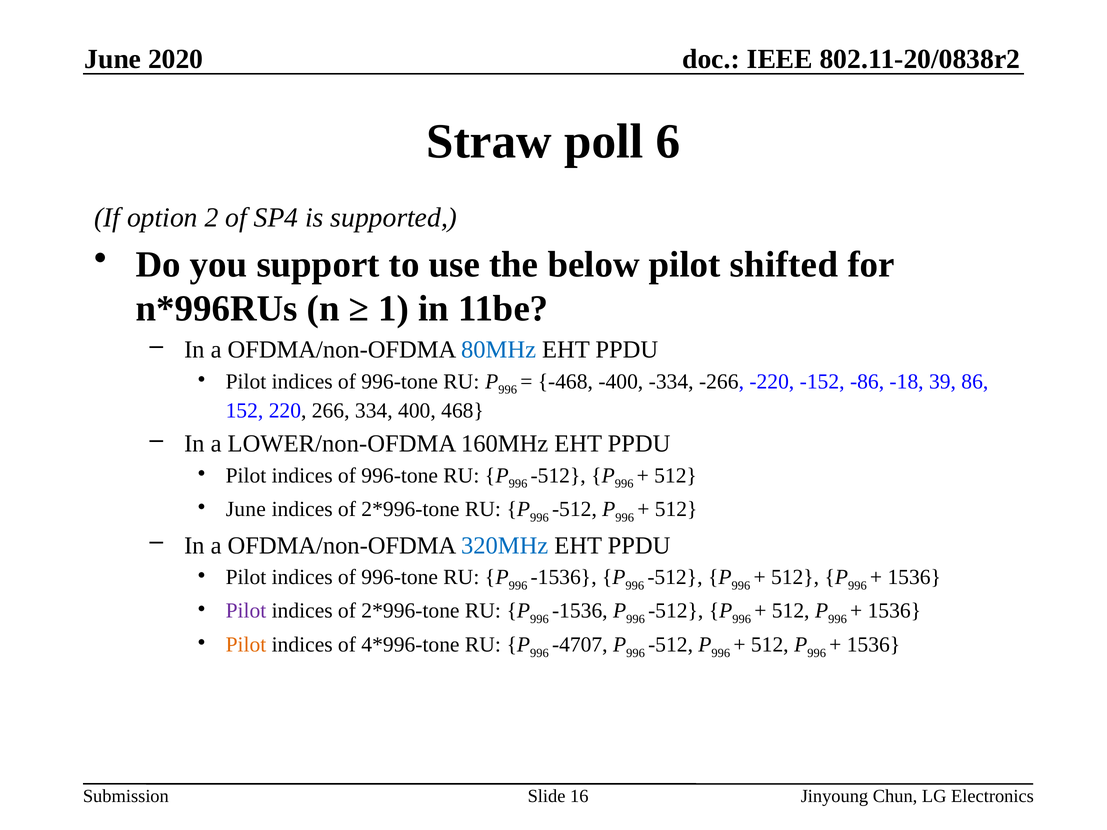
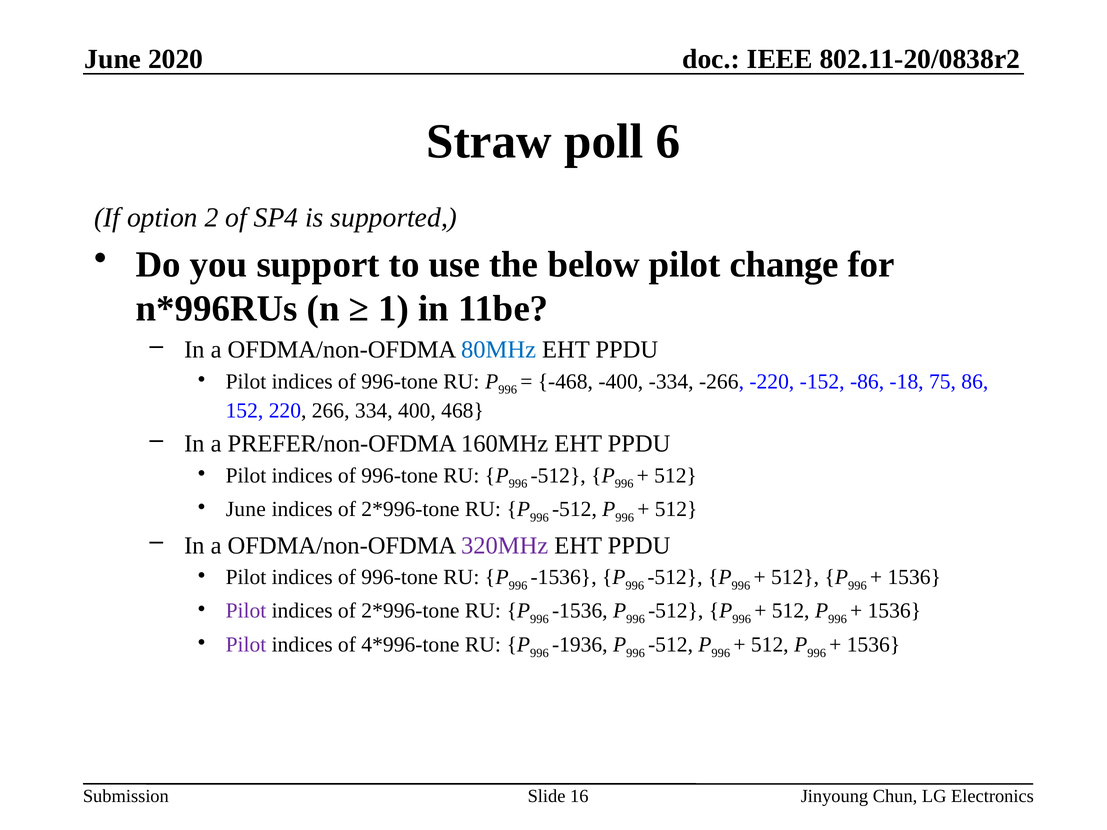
shifted: shifted -> change
39: 39 -> 75
LOWER/non-OFDMA: LOWER/non-OFDMA -> PREFER/non-OFDMA
320MHz colour: blue -> purple
Pilot at (246, 645) colour: orange -> purple
-4707: -4707 -> -1936
